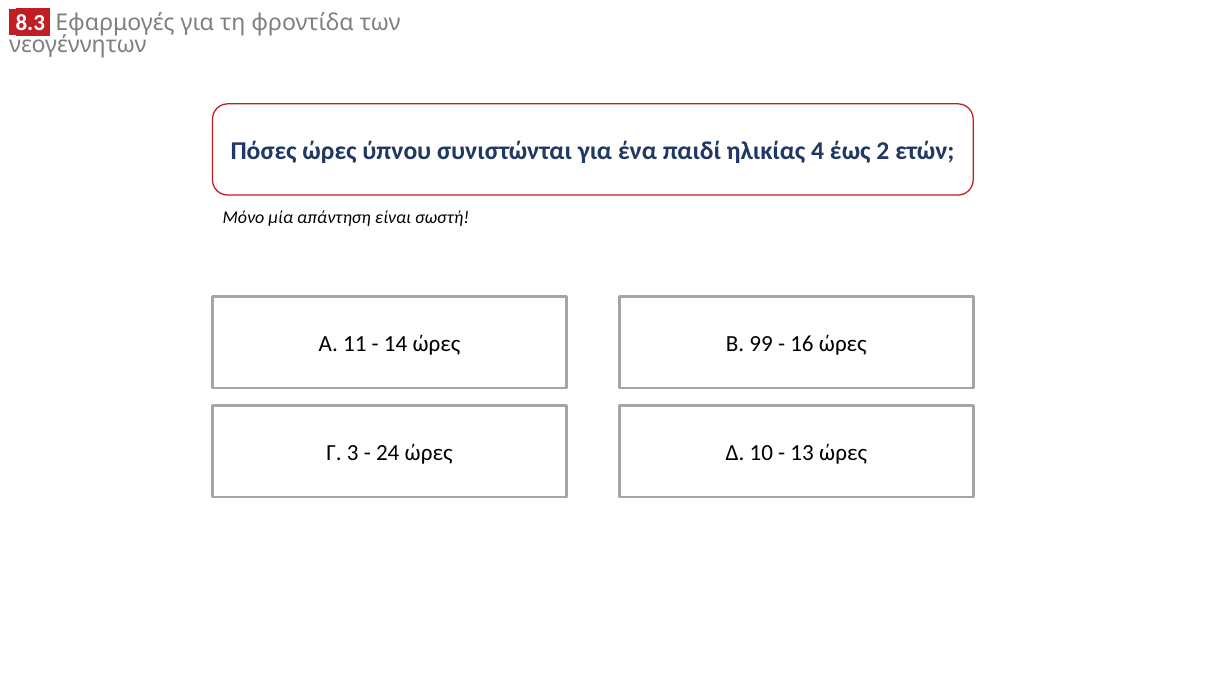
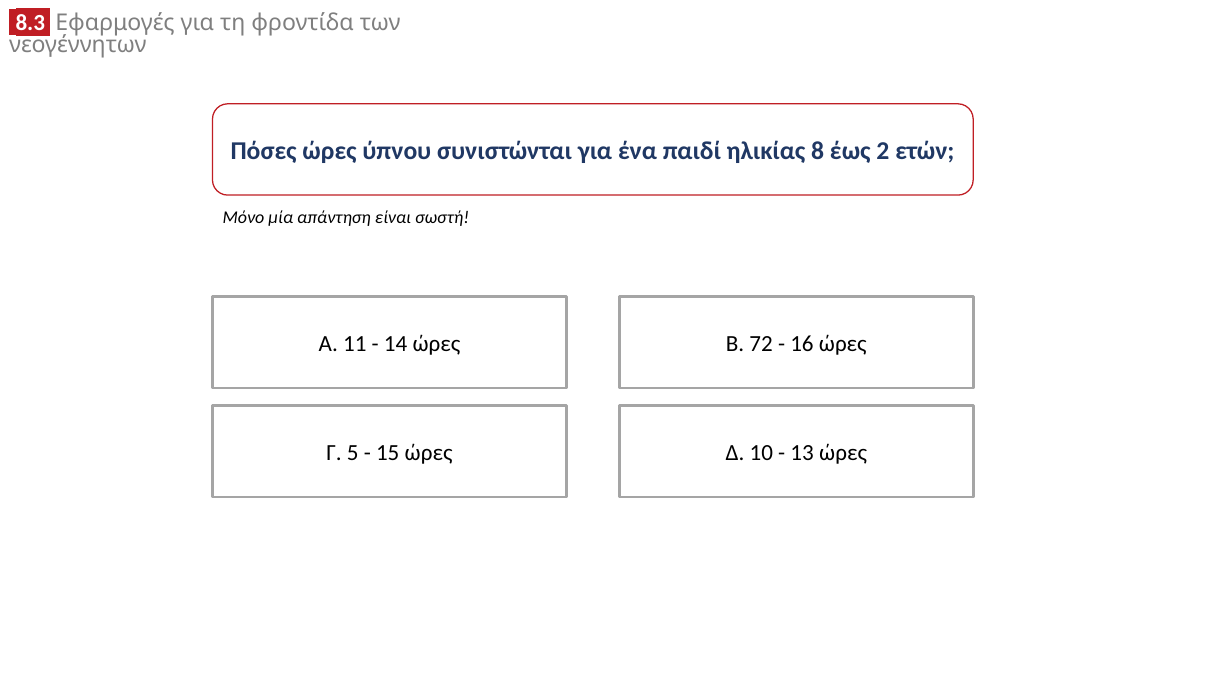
4: 4 -> 8
99: 99 -> 72
3: 3 -> 5
24: 24 -> 15
